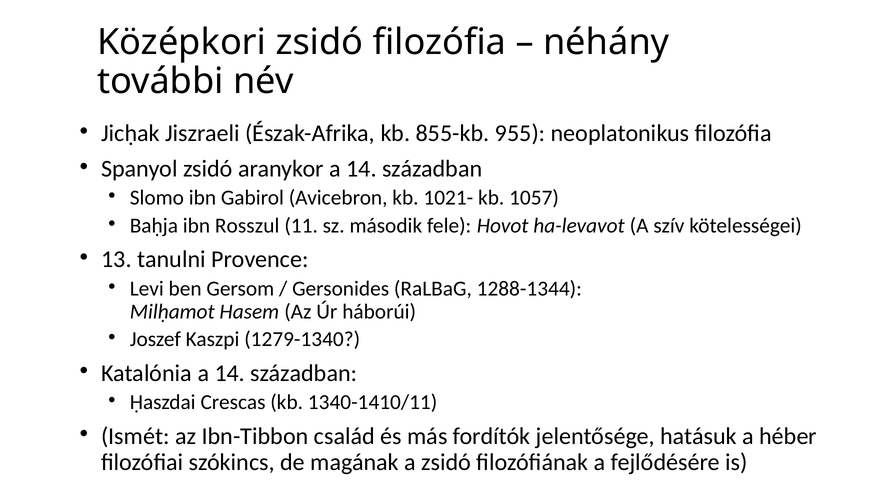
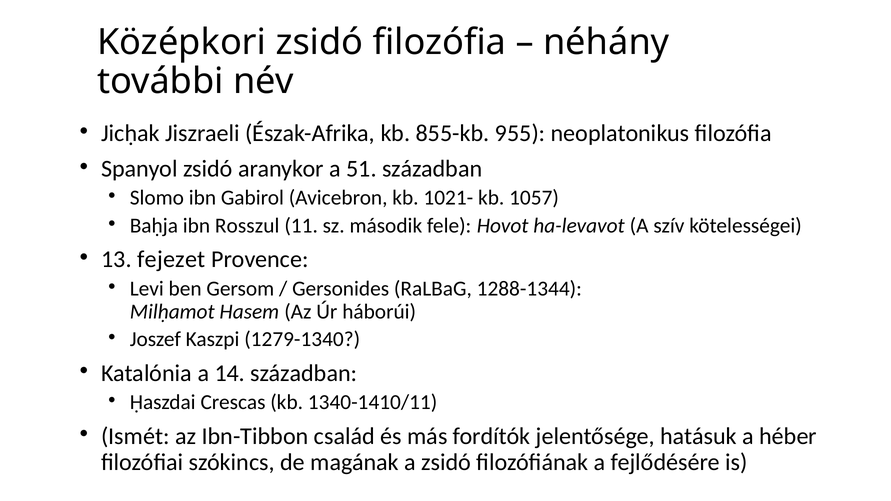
aranykor a 14: 14 -> 51
tanulni: tanulni -> fejezet
